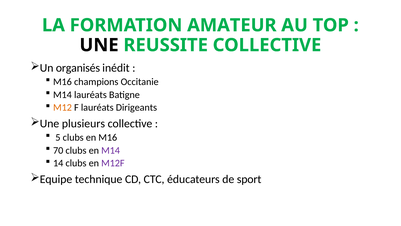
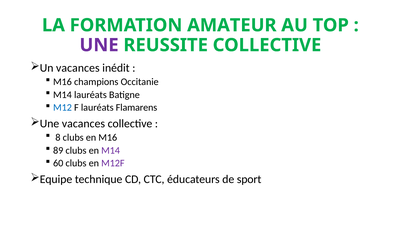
UNE at (99, 45) colour: black -> purple
Un organisés: organisés -> vacances
M12 colour: orange -> blue
Dirigeants: Dirigeants -> Flamarens
Une plusieurs: plusieurs -> vacances
5: 5 -> 8
70: 70 -> 89
14: 14 -> 60
